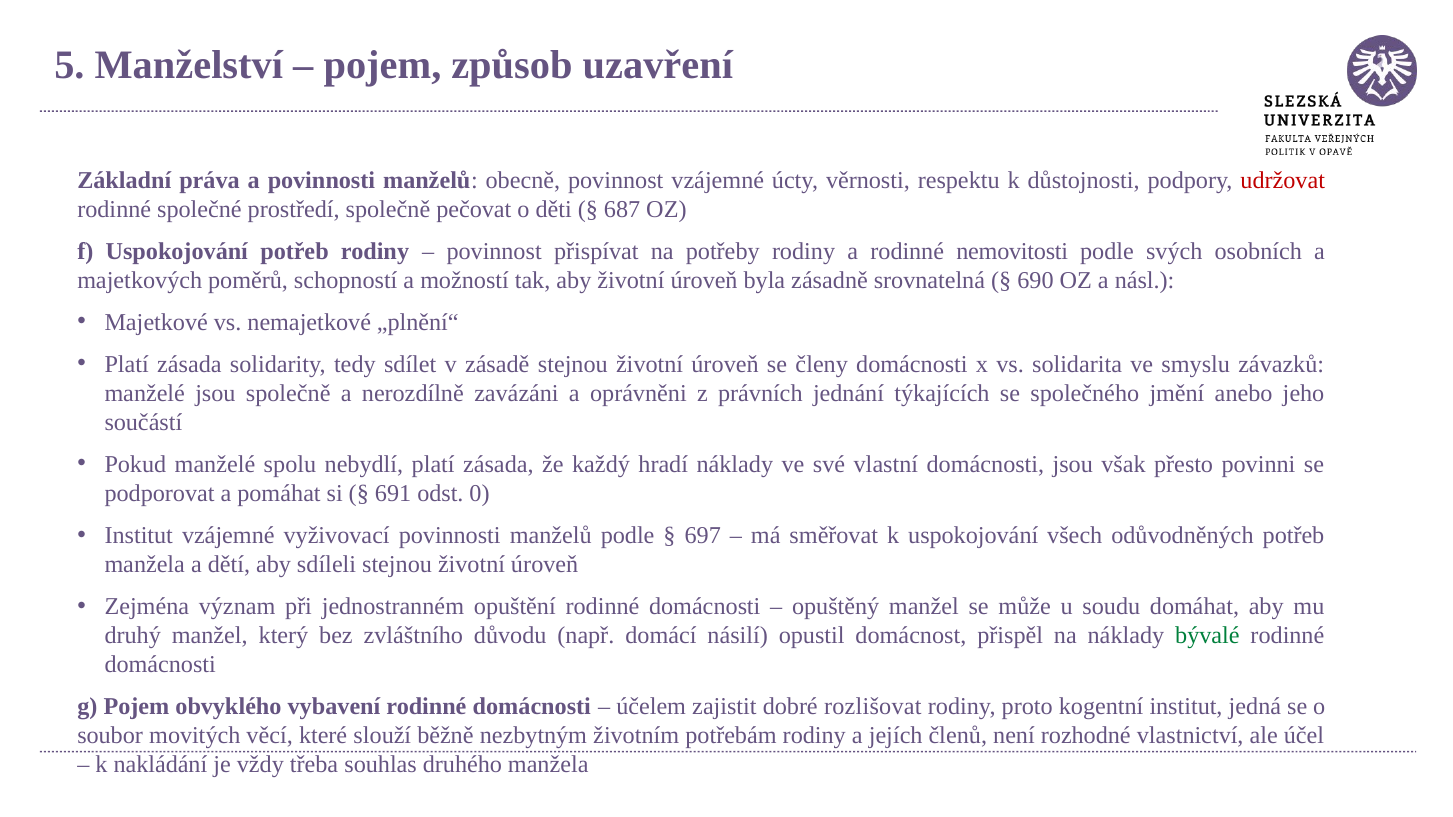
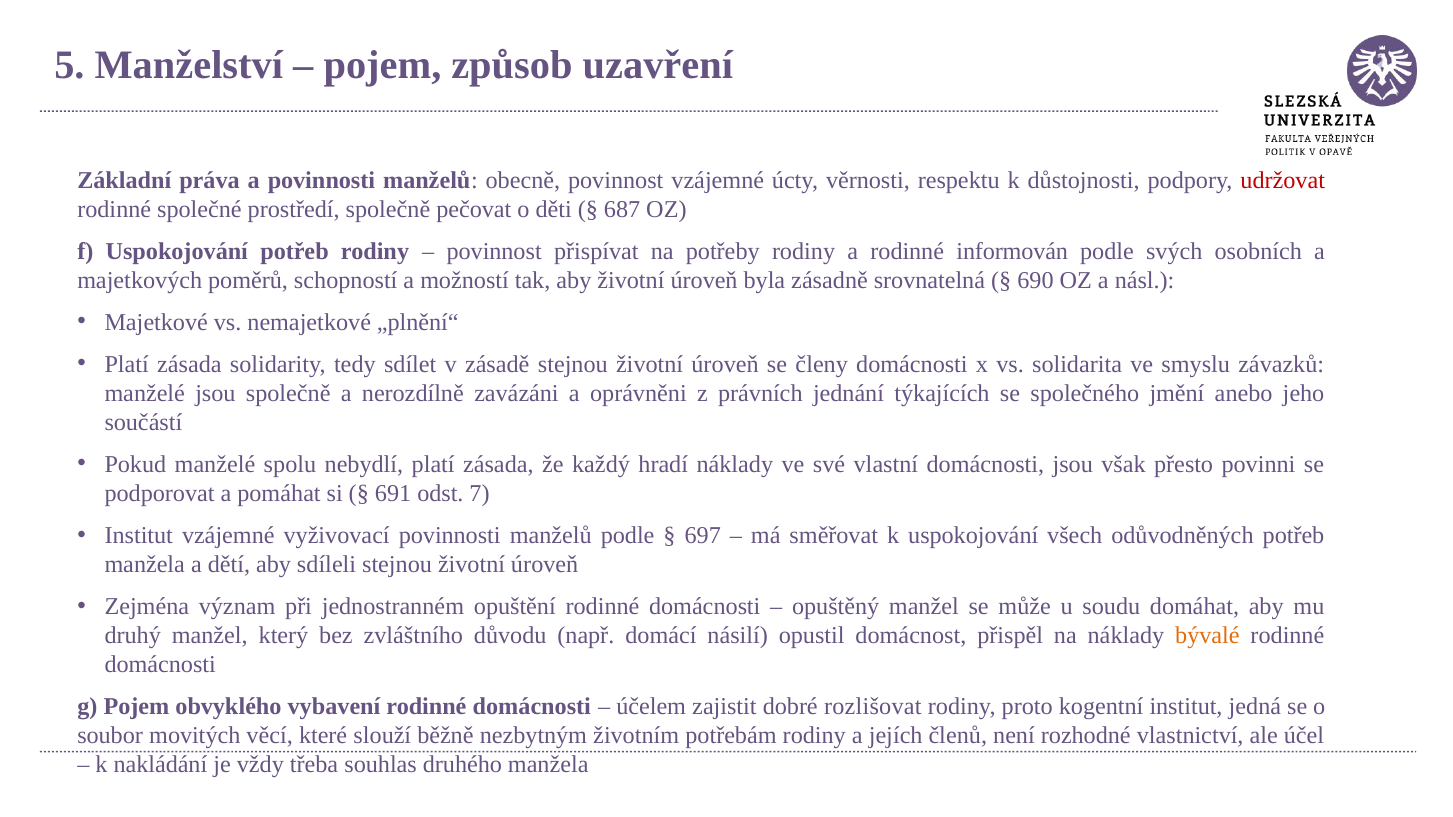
nemovitosti: nemovitosti -> informován
0: 0 -> 7
bývalé colour: green -> orange
